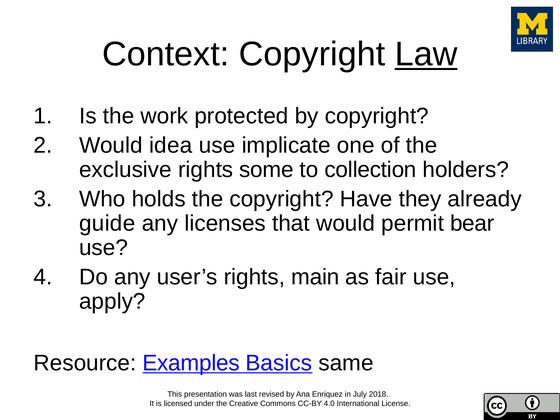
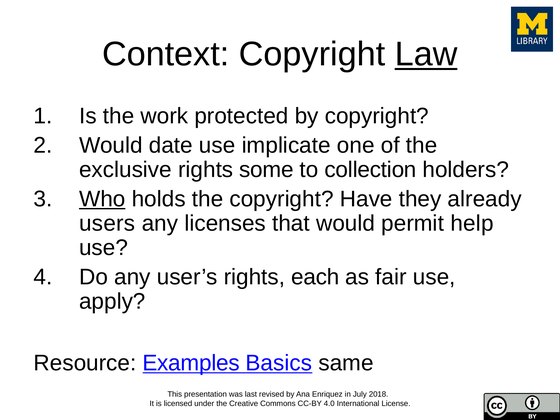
idea: idea -> date
Who underline: none -> present
guide: guide -> users
bear: bear -> help
main: main -> each
